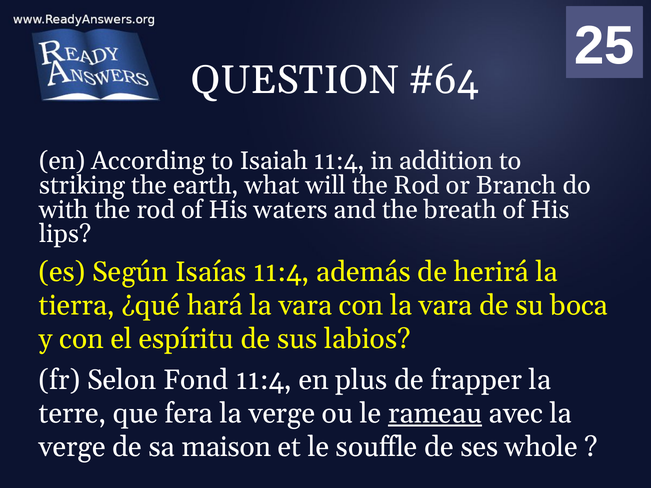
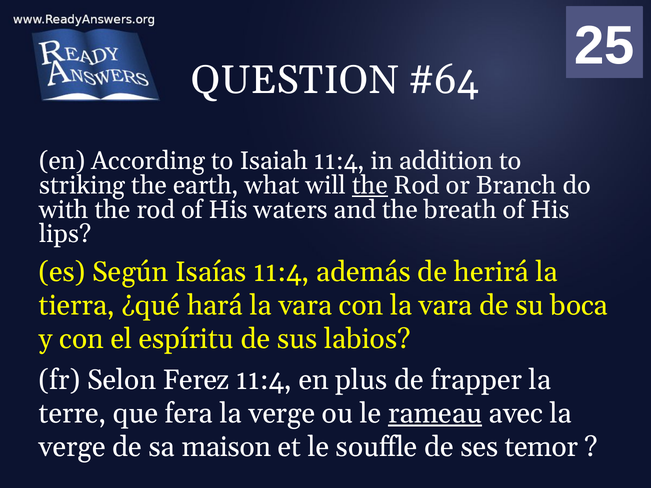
the at (370, 186) underline: none -> present
Fond: Fond -> Ferez
whole: whole -> temor
